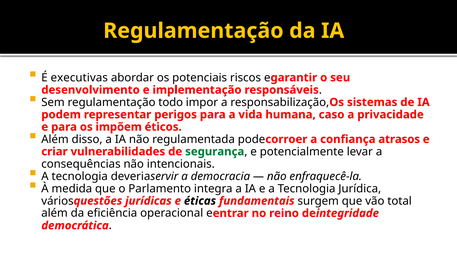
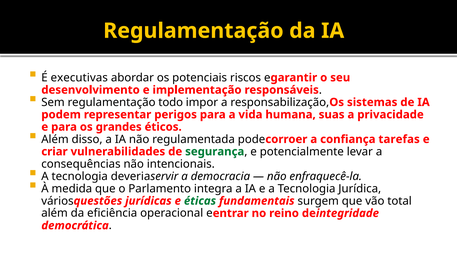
caso: caso -> suas
impõem: impõem -> grandes
atrasos: atrasos -> tarefas
éticas colour: black -> green
